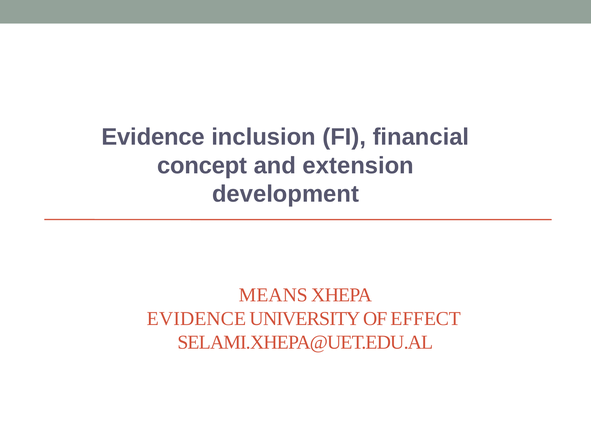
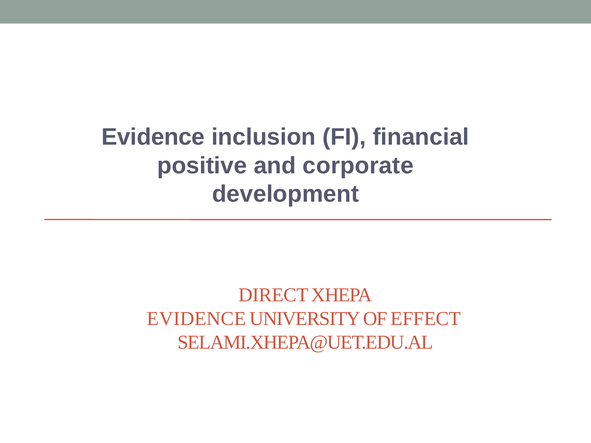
concept: concept -> positive
extension: extension -> corporate
MEANS: MEANS -> DIRECT
